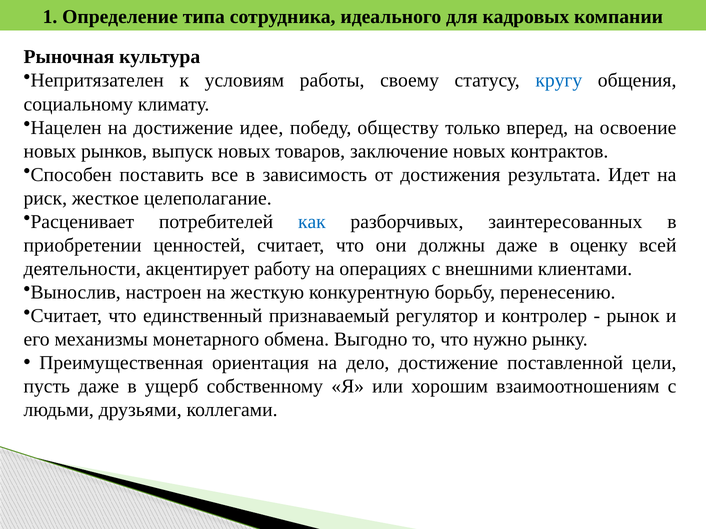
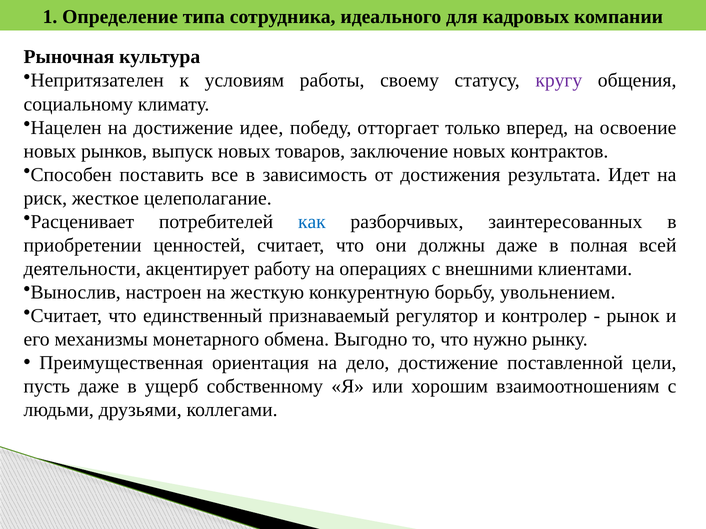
кругу colour: blue -> purple
обществу: обществу -> отторгает
оценку: оценку -> полная
перенесению: перенесению -> увольнением
